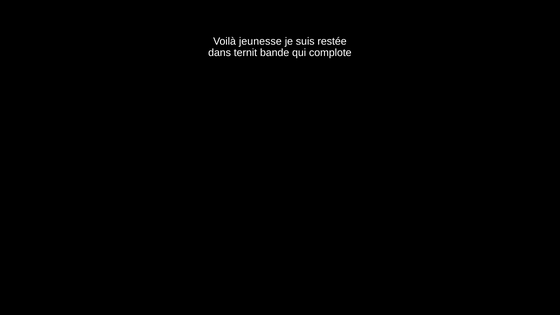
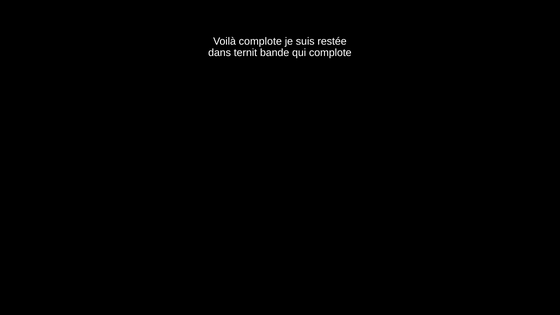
Voilà jeunesse: jeunesse -> complote
